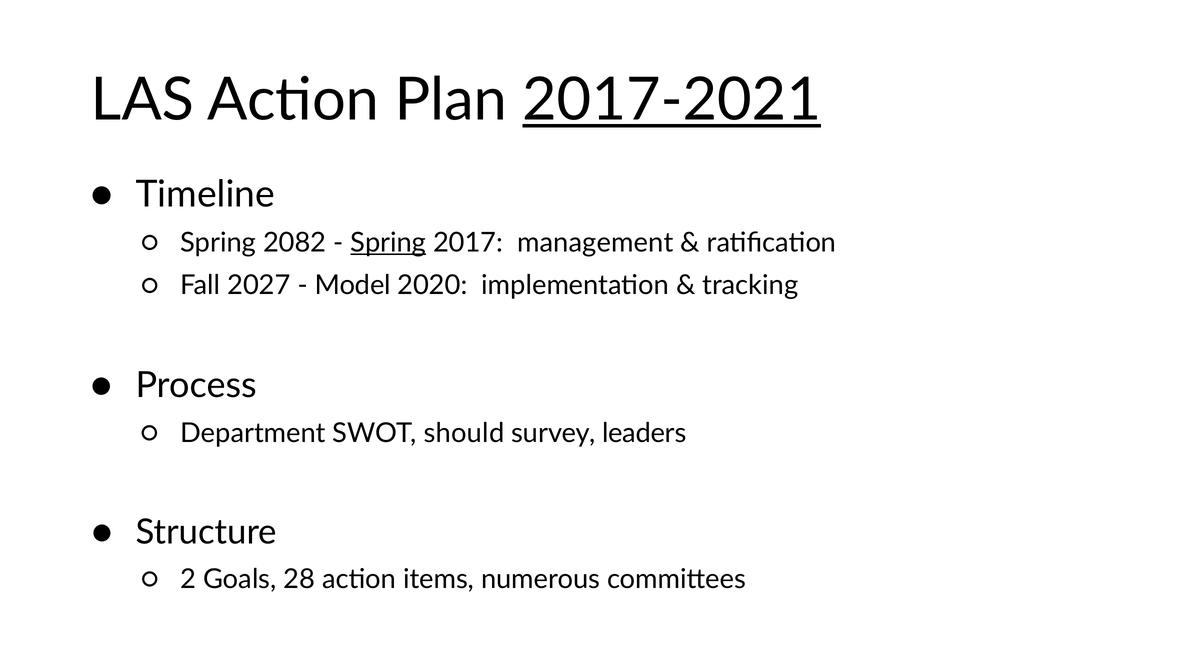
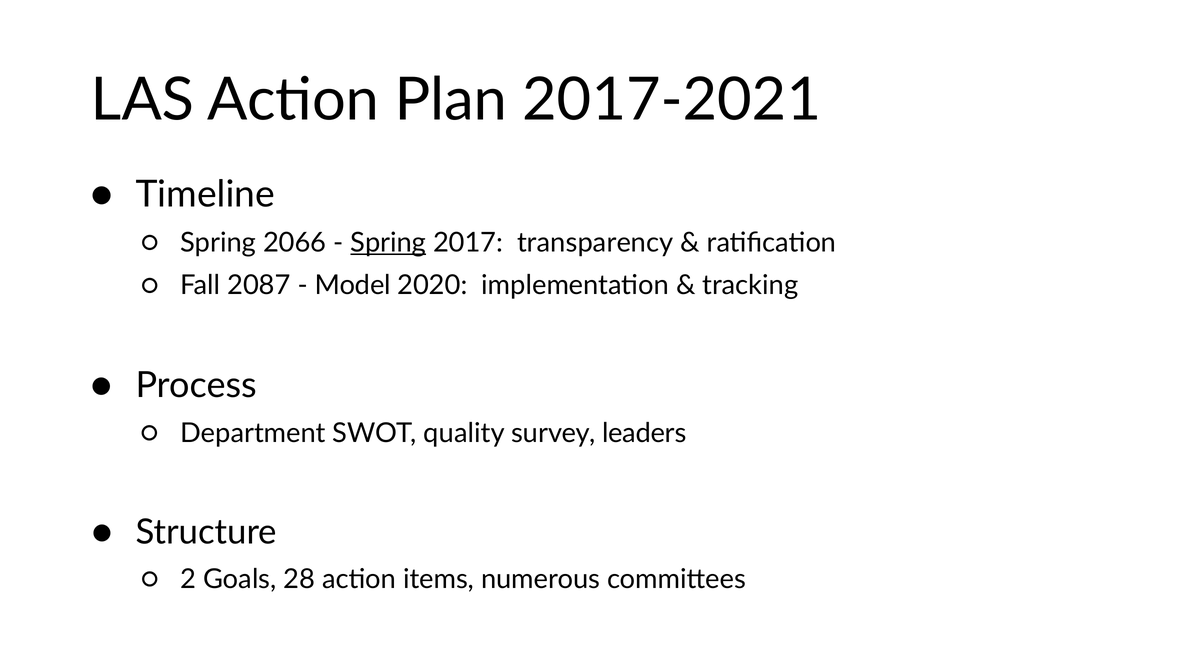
2017-2021 underline: present -> none
2082: 2082 -> 2066
management: management -> transparency
2027: 2027 -> 2087
should: should -> quality
